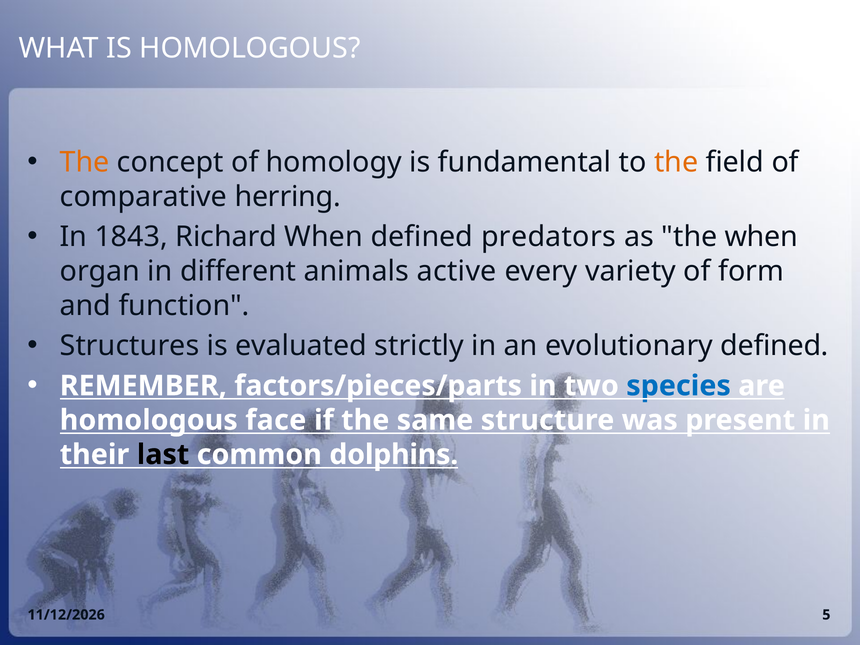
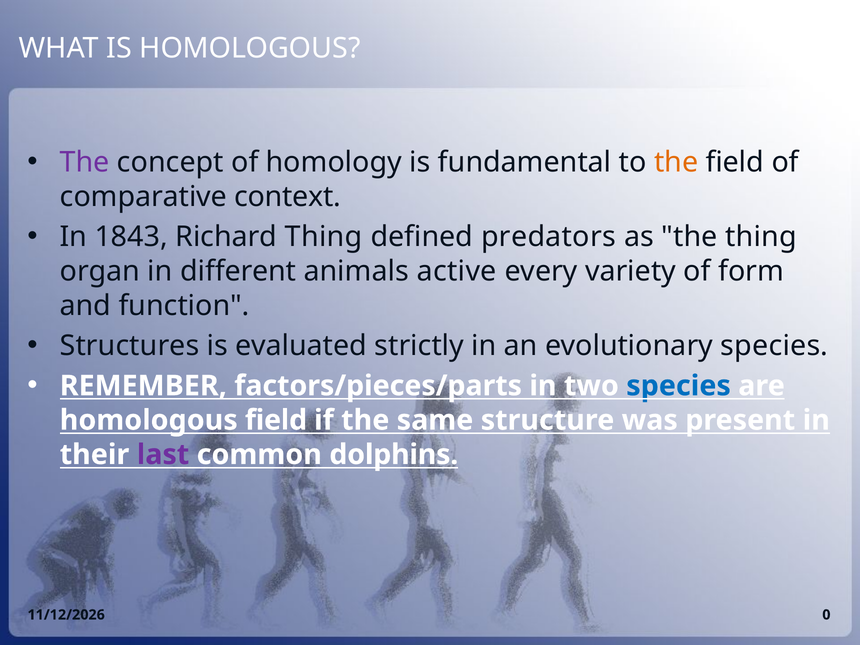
The at (85, 162) colour: orange -> purple
herring: herring -> context
Richard When: When -> Thing
the when: when -> thing
evolutionary defined: defined -> species
homologous face: face -> field
last colour: black -> purple
5: 5 -> 0
